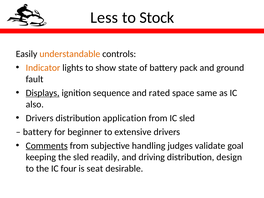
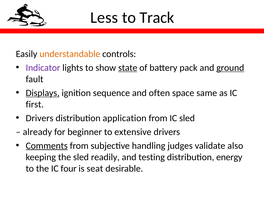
Stock: Stock -> Track
Indicator colour: orange -> purple
state underline: none -> present
ground underline: none -> present
rated: rated -> often
also: also -> first
battery at (37, 132): battery -> already
goal: goal -> also
driving: driving -> testing
design: design -> energy
